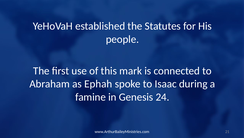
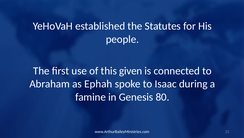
mark: mark -> given
24: 24 -> 80
